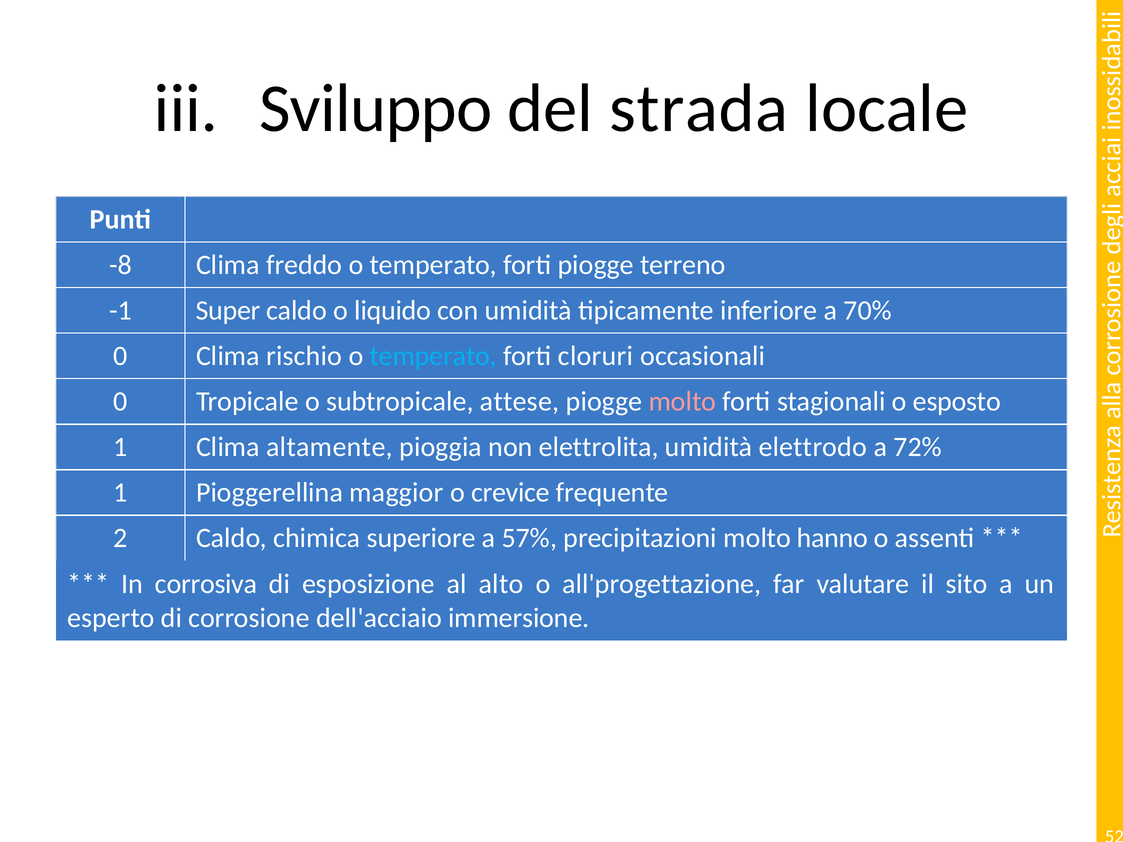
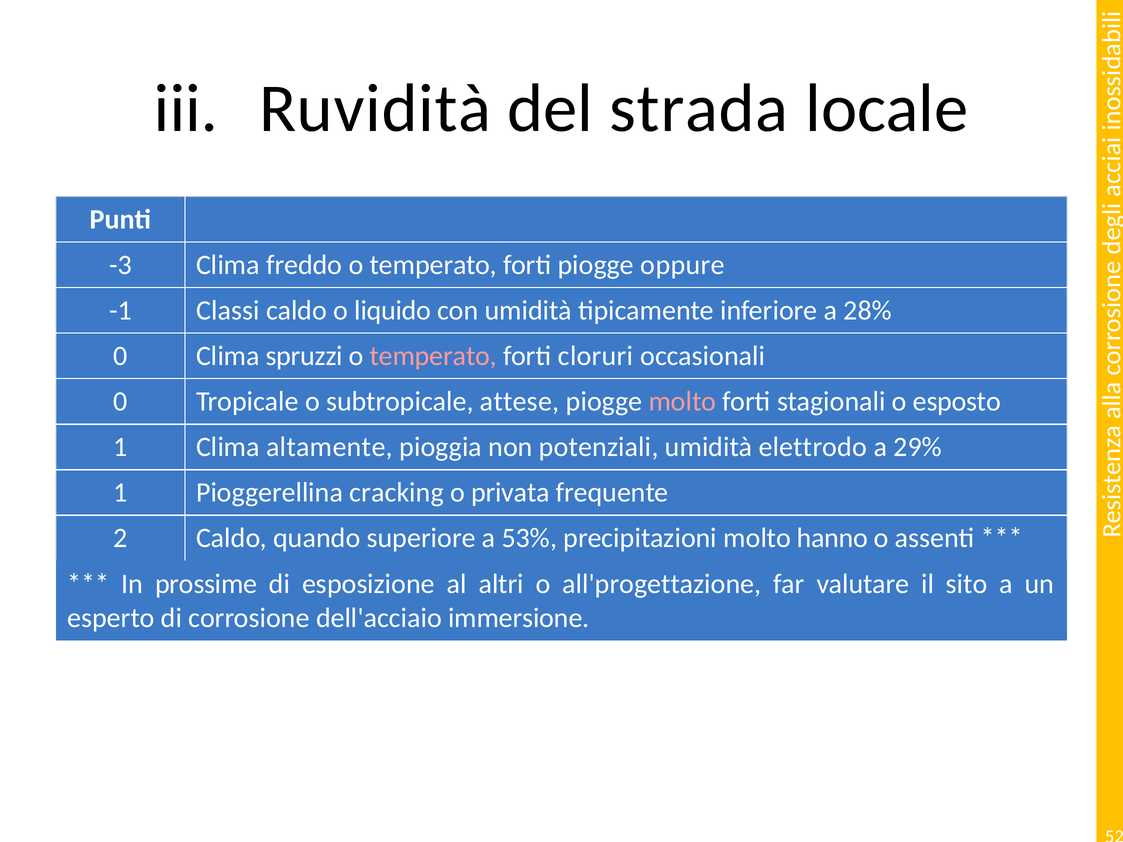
Sviluppo: Sviluppo -> Ruvidità
-8: -8 -> -3
terreno: terreno -> oppure
Super: Super -> Classi
70%: 70% -> 28%
rischio: rischio -> spruzzi
temperato at (433, 356) colour: light blue -> pink
elettrolita: elettrolita -> potenziali
72%: 72% -> 29%
maggior: maggior -> cracking
crevice: crevice -> privata
chimica: chimica -> quando
57%: 57% -> 53%
corrosiva: corrosiva -> prossime
alto: alto -> altri
